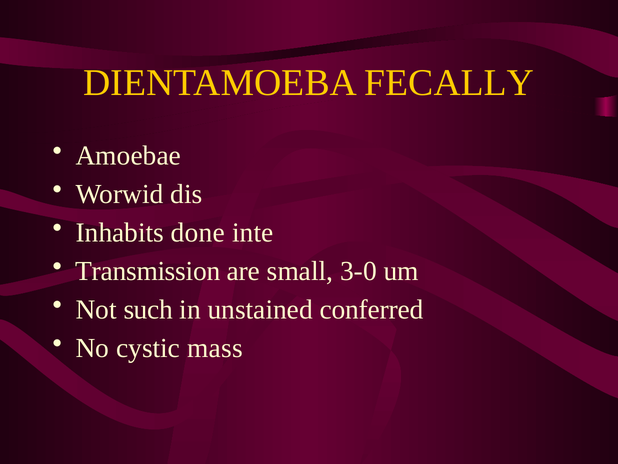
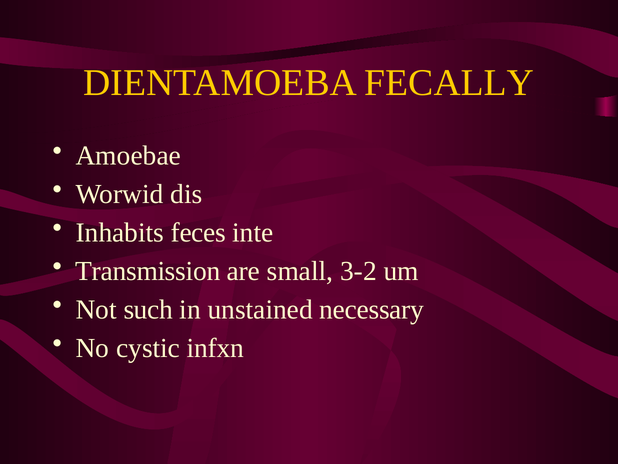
done: done -> feces
3-0: 3-0 -> 3-2
conferred: conferred -> necessary
mass: mass -> infxn
